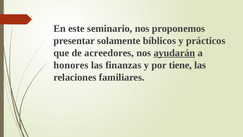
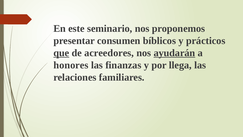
solamente: solamente -> consumen
que underline: none -> present
tiene: tiene -> llega
